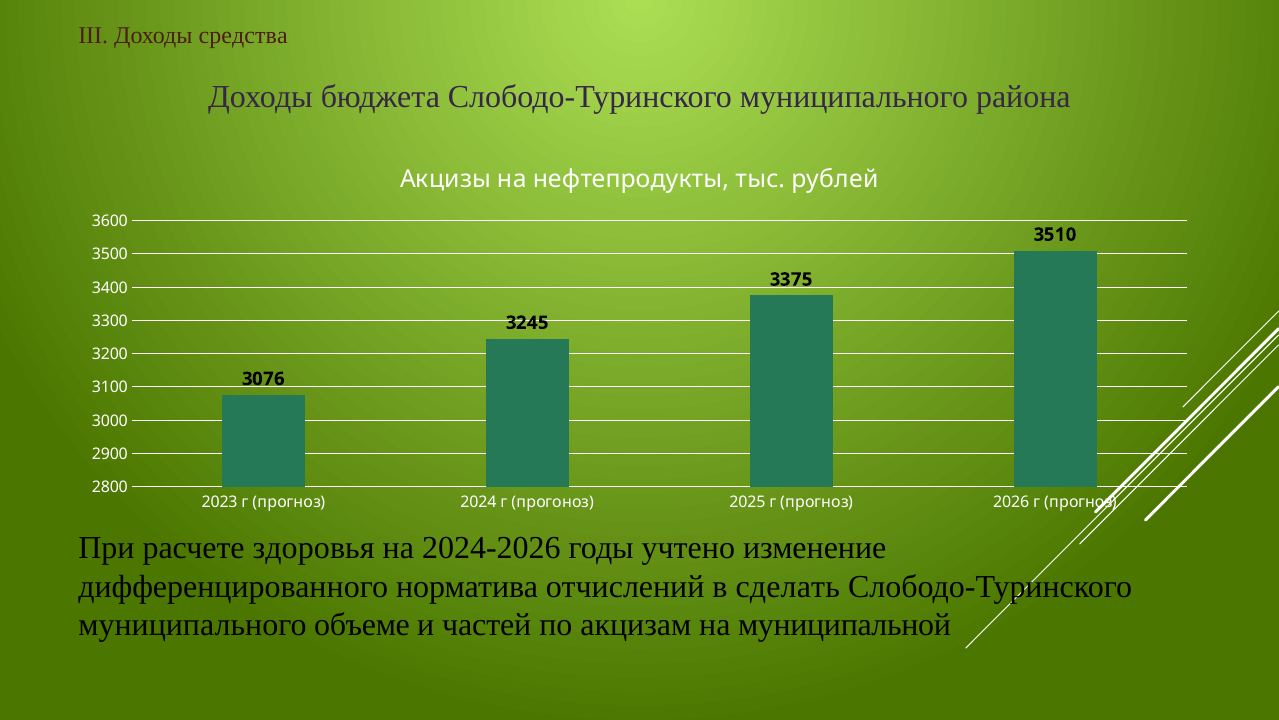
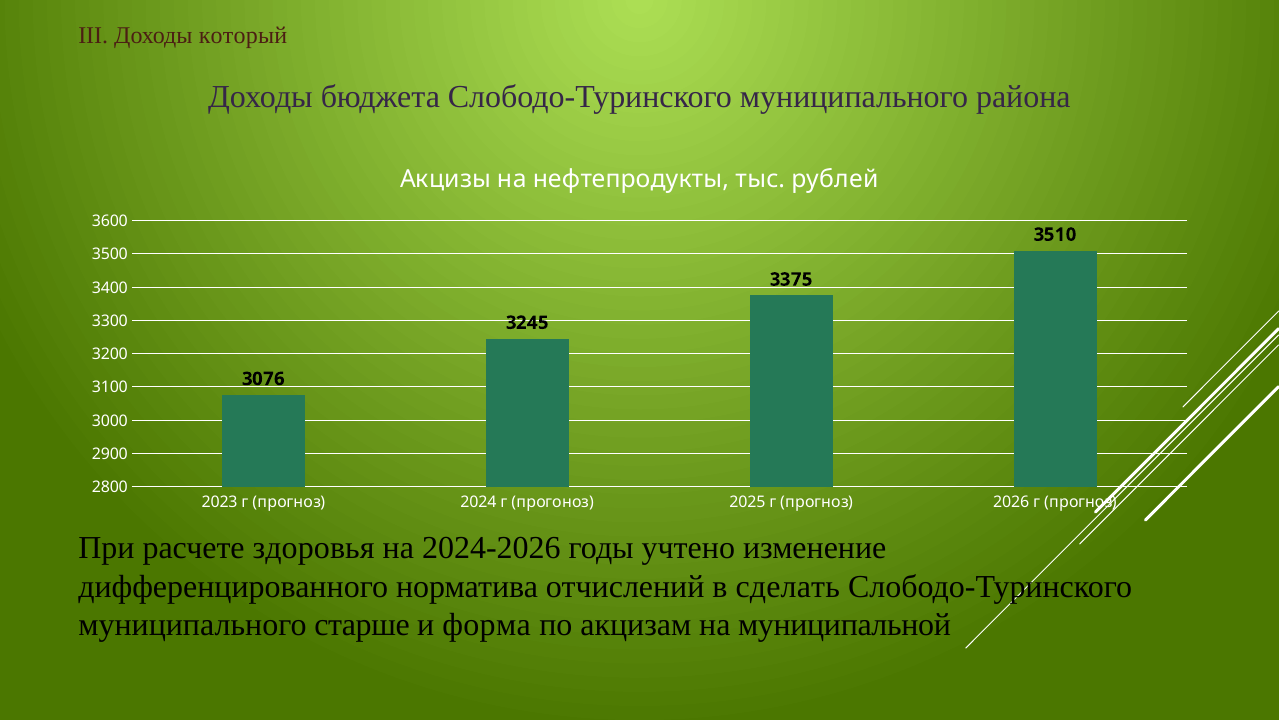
средства: средства -> который
объеме: объеме -> старше
частей: частей -> форма
